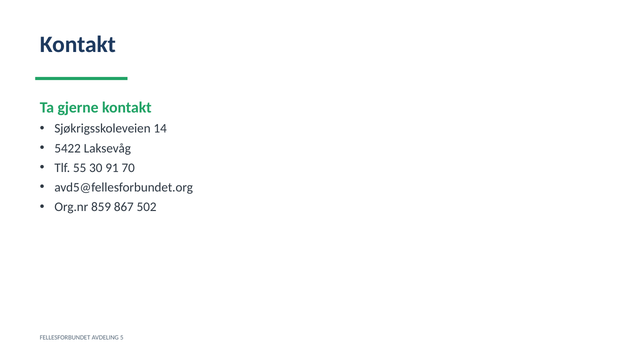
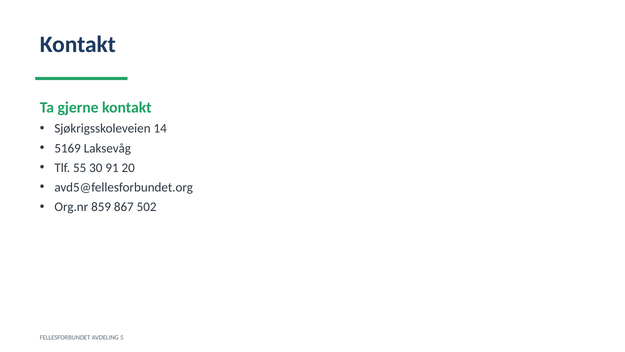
5422: 5422 -> 5169
70: 70 -> 20
